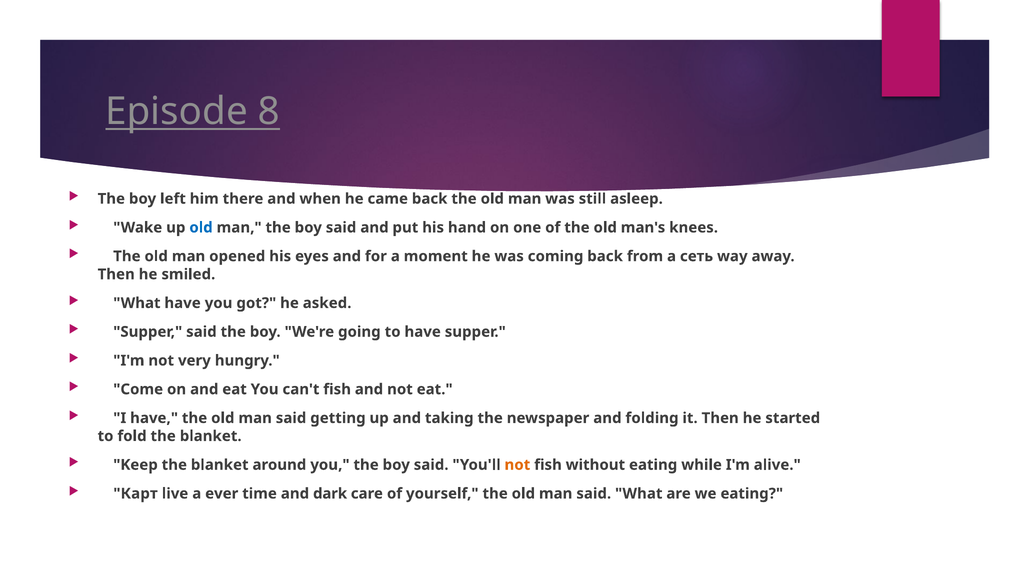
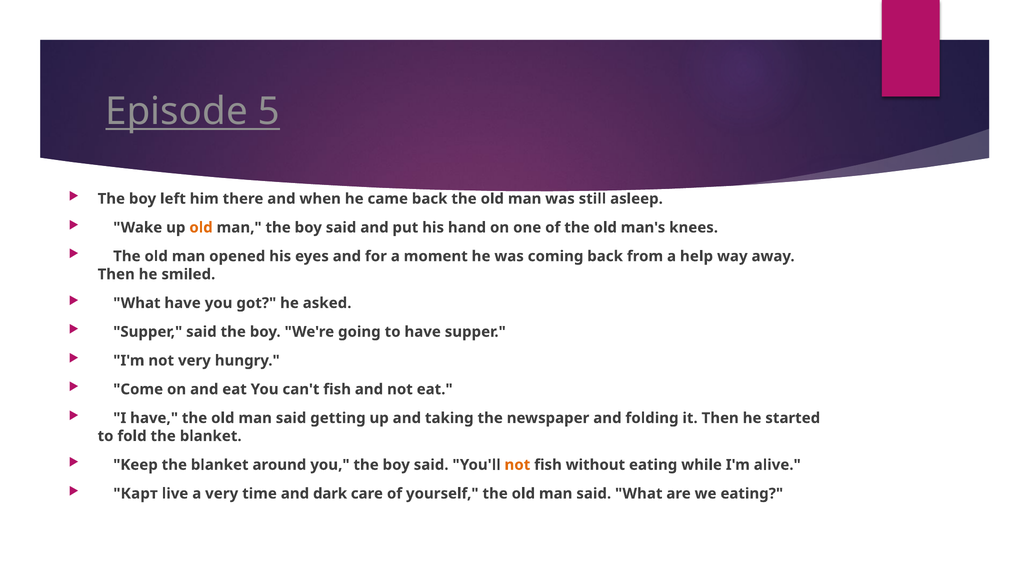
8: 8 -> 5
old at (201, 228) colour: blue -> orange
сеть: сеть -> help
a ever: ever -> very
